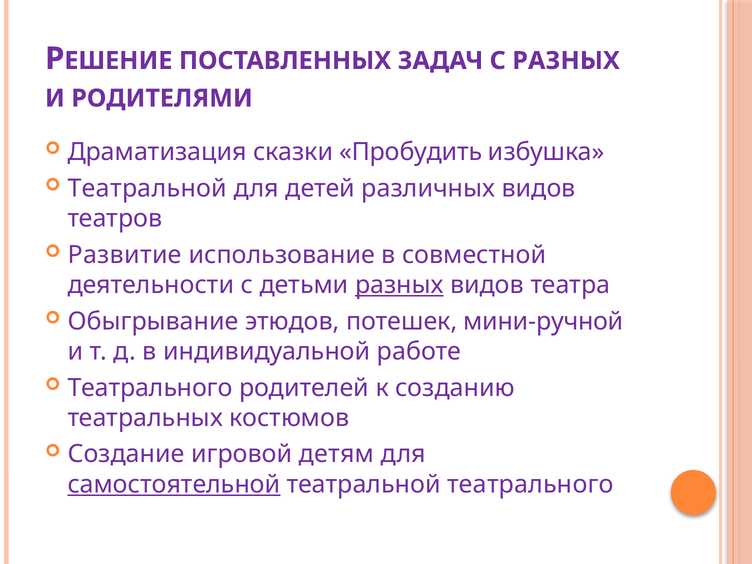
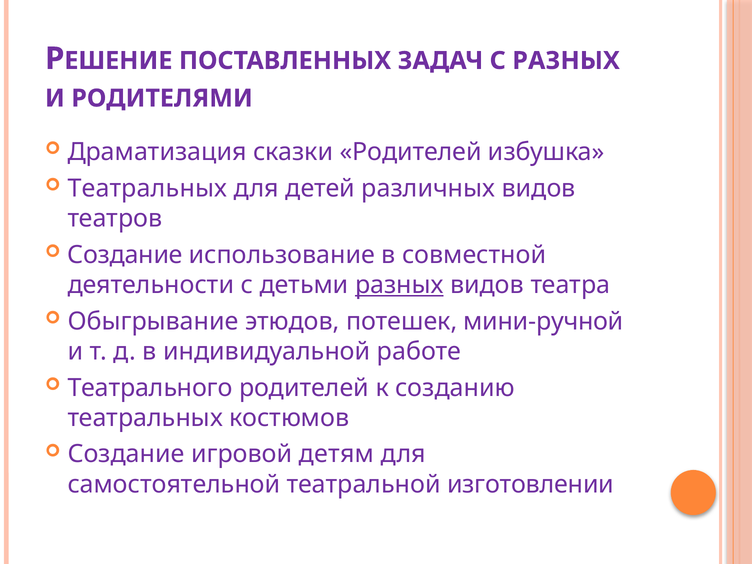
сказки Пробудить: Пробудить -> Родителей
Театральной at (147, 188): Театральной -> Театральных
Развитие at (125, 255): Развитие -> Создание
самостоятельной underline: present -> none
театральной театрального: театрального -> изготовлении
